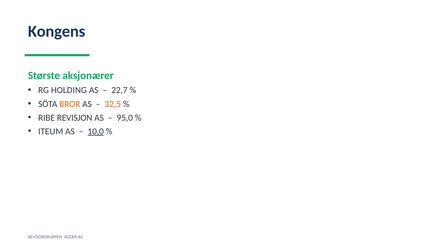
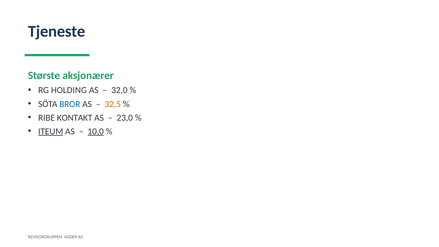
Kongens: Kongens -> Tjeneste
22,7: 22,7 -> 32,0
BROR colour: orange -> blue
REVISJON: REVISJON -> KONTAKT
95,0: 95,0 -> 23,0
ITEUM underline: none -> present
